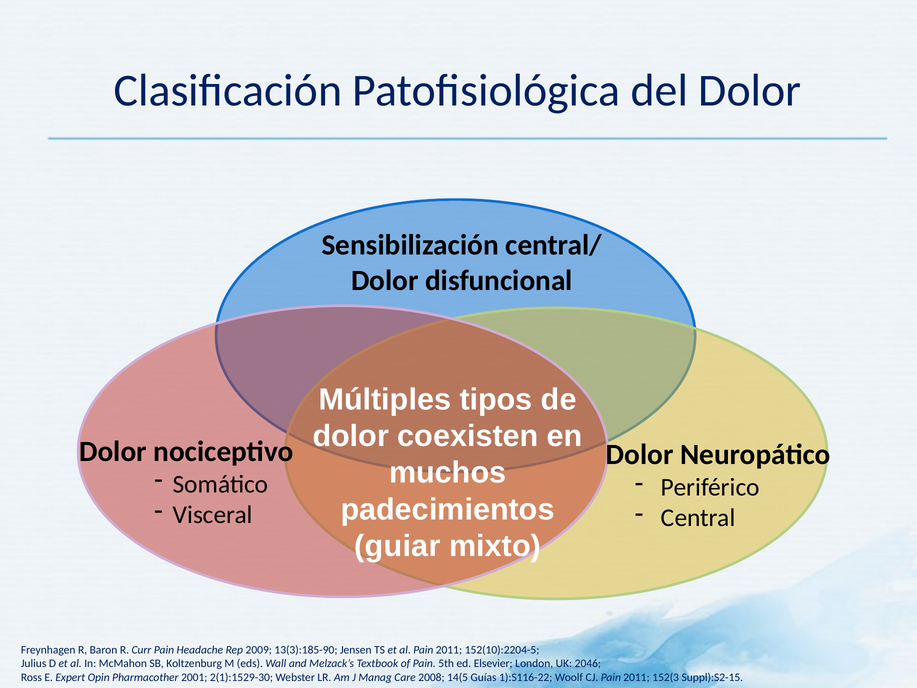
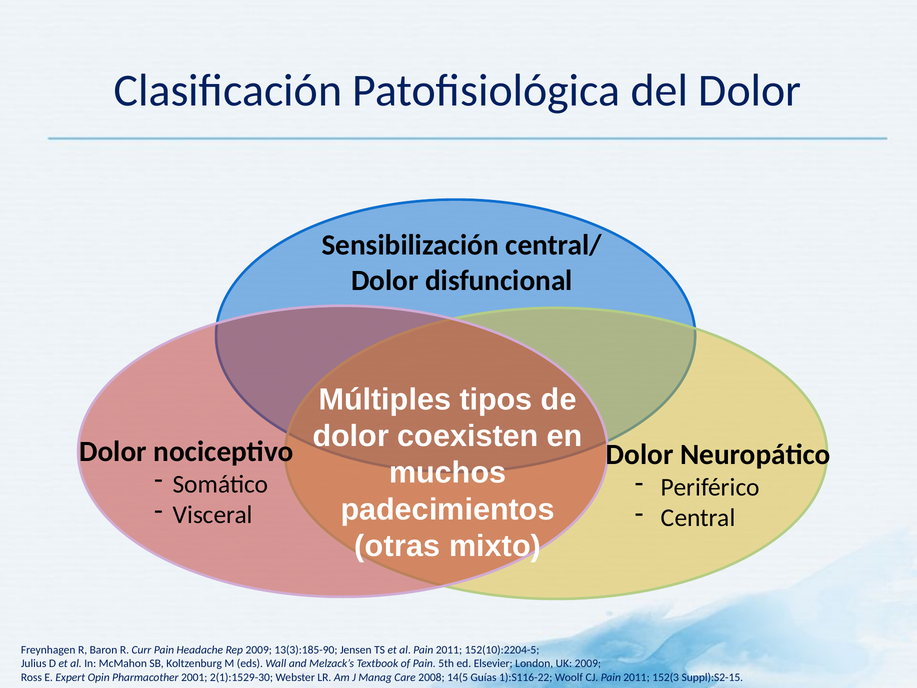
guiar: guiar -> otras
UK 2046: 2046 -> 2009
